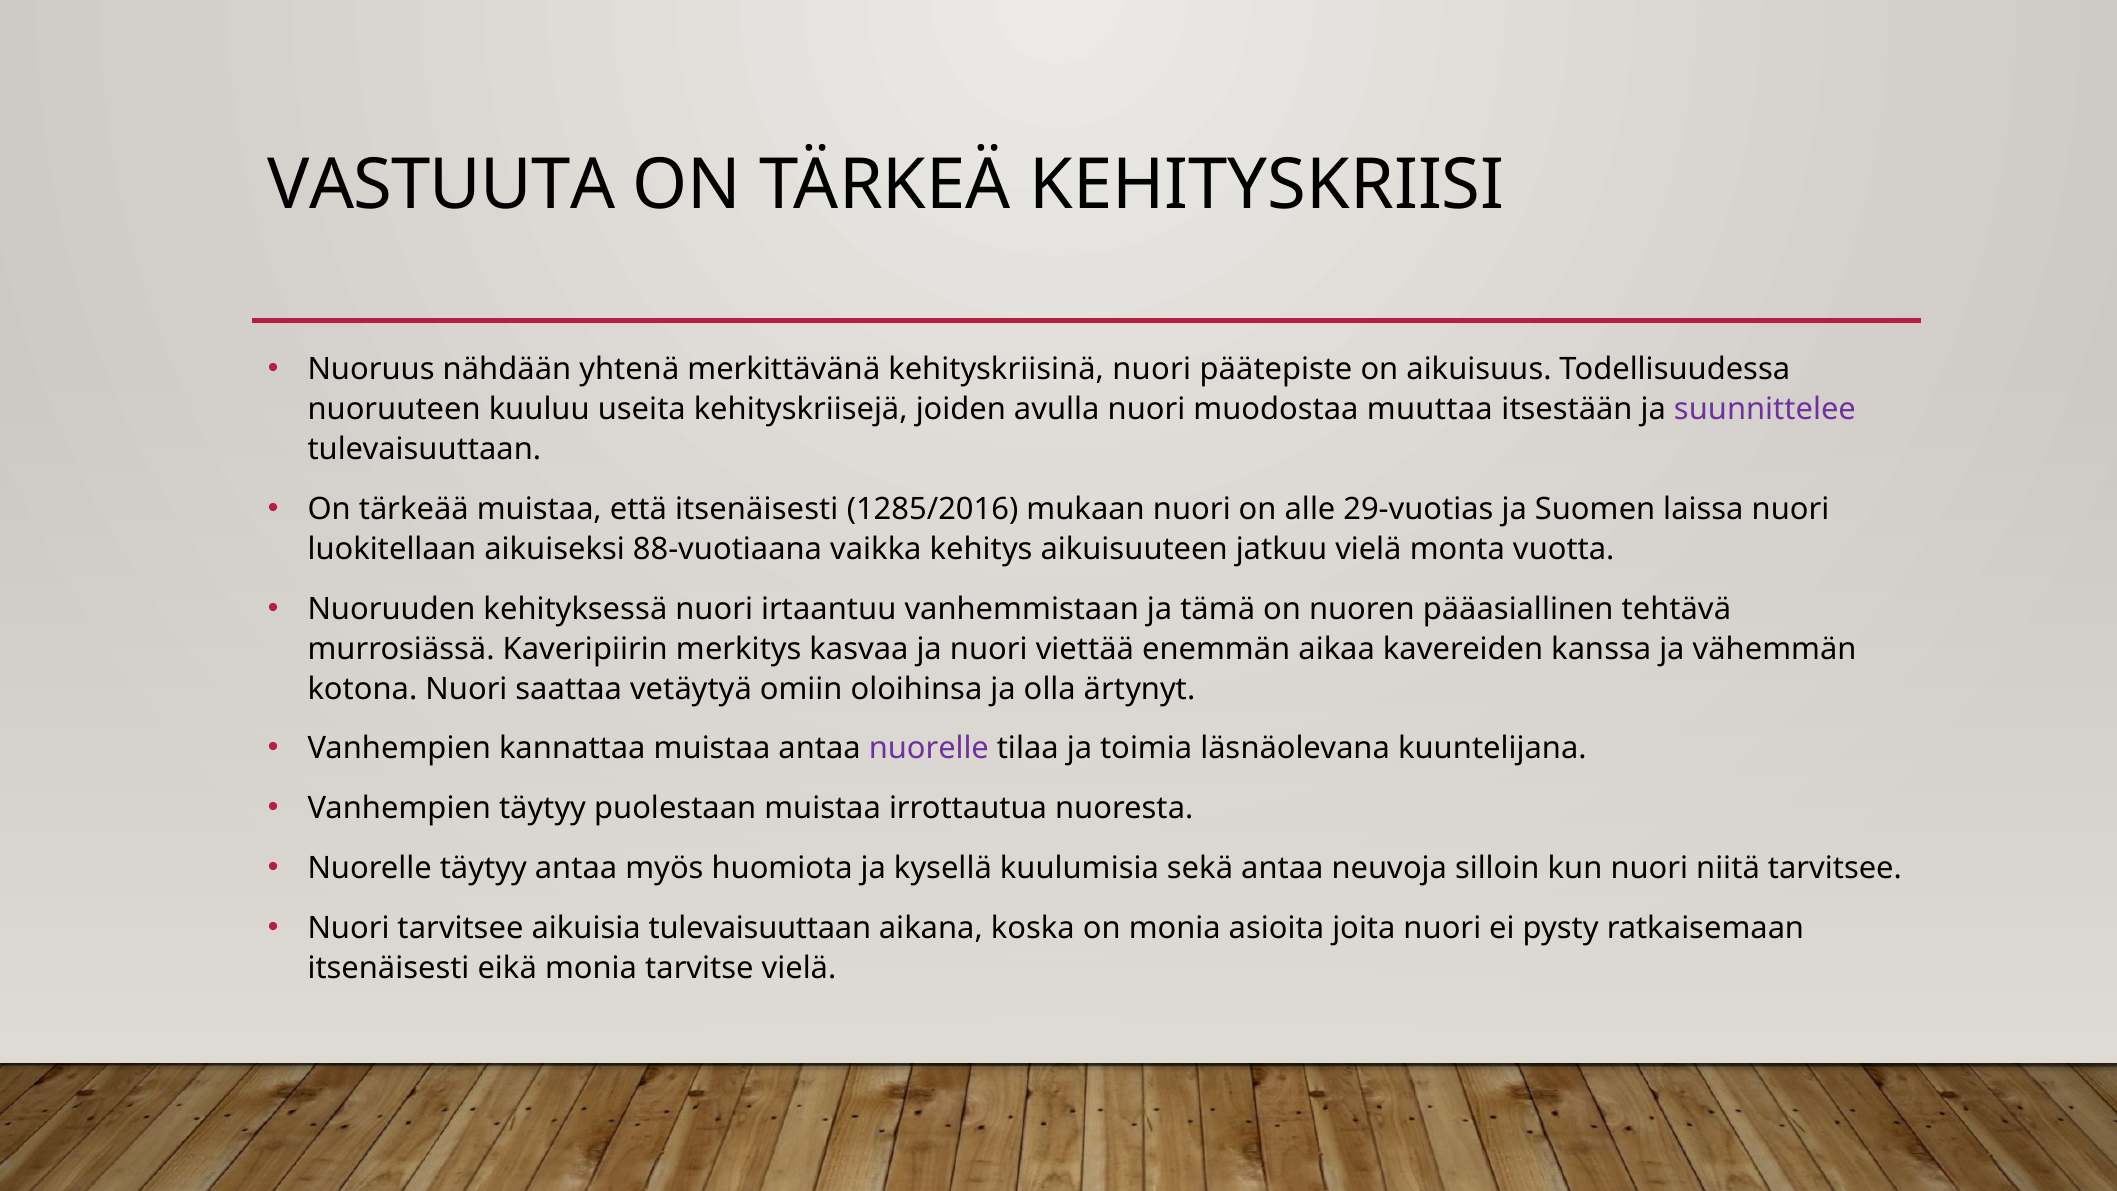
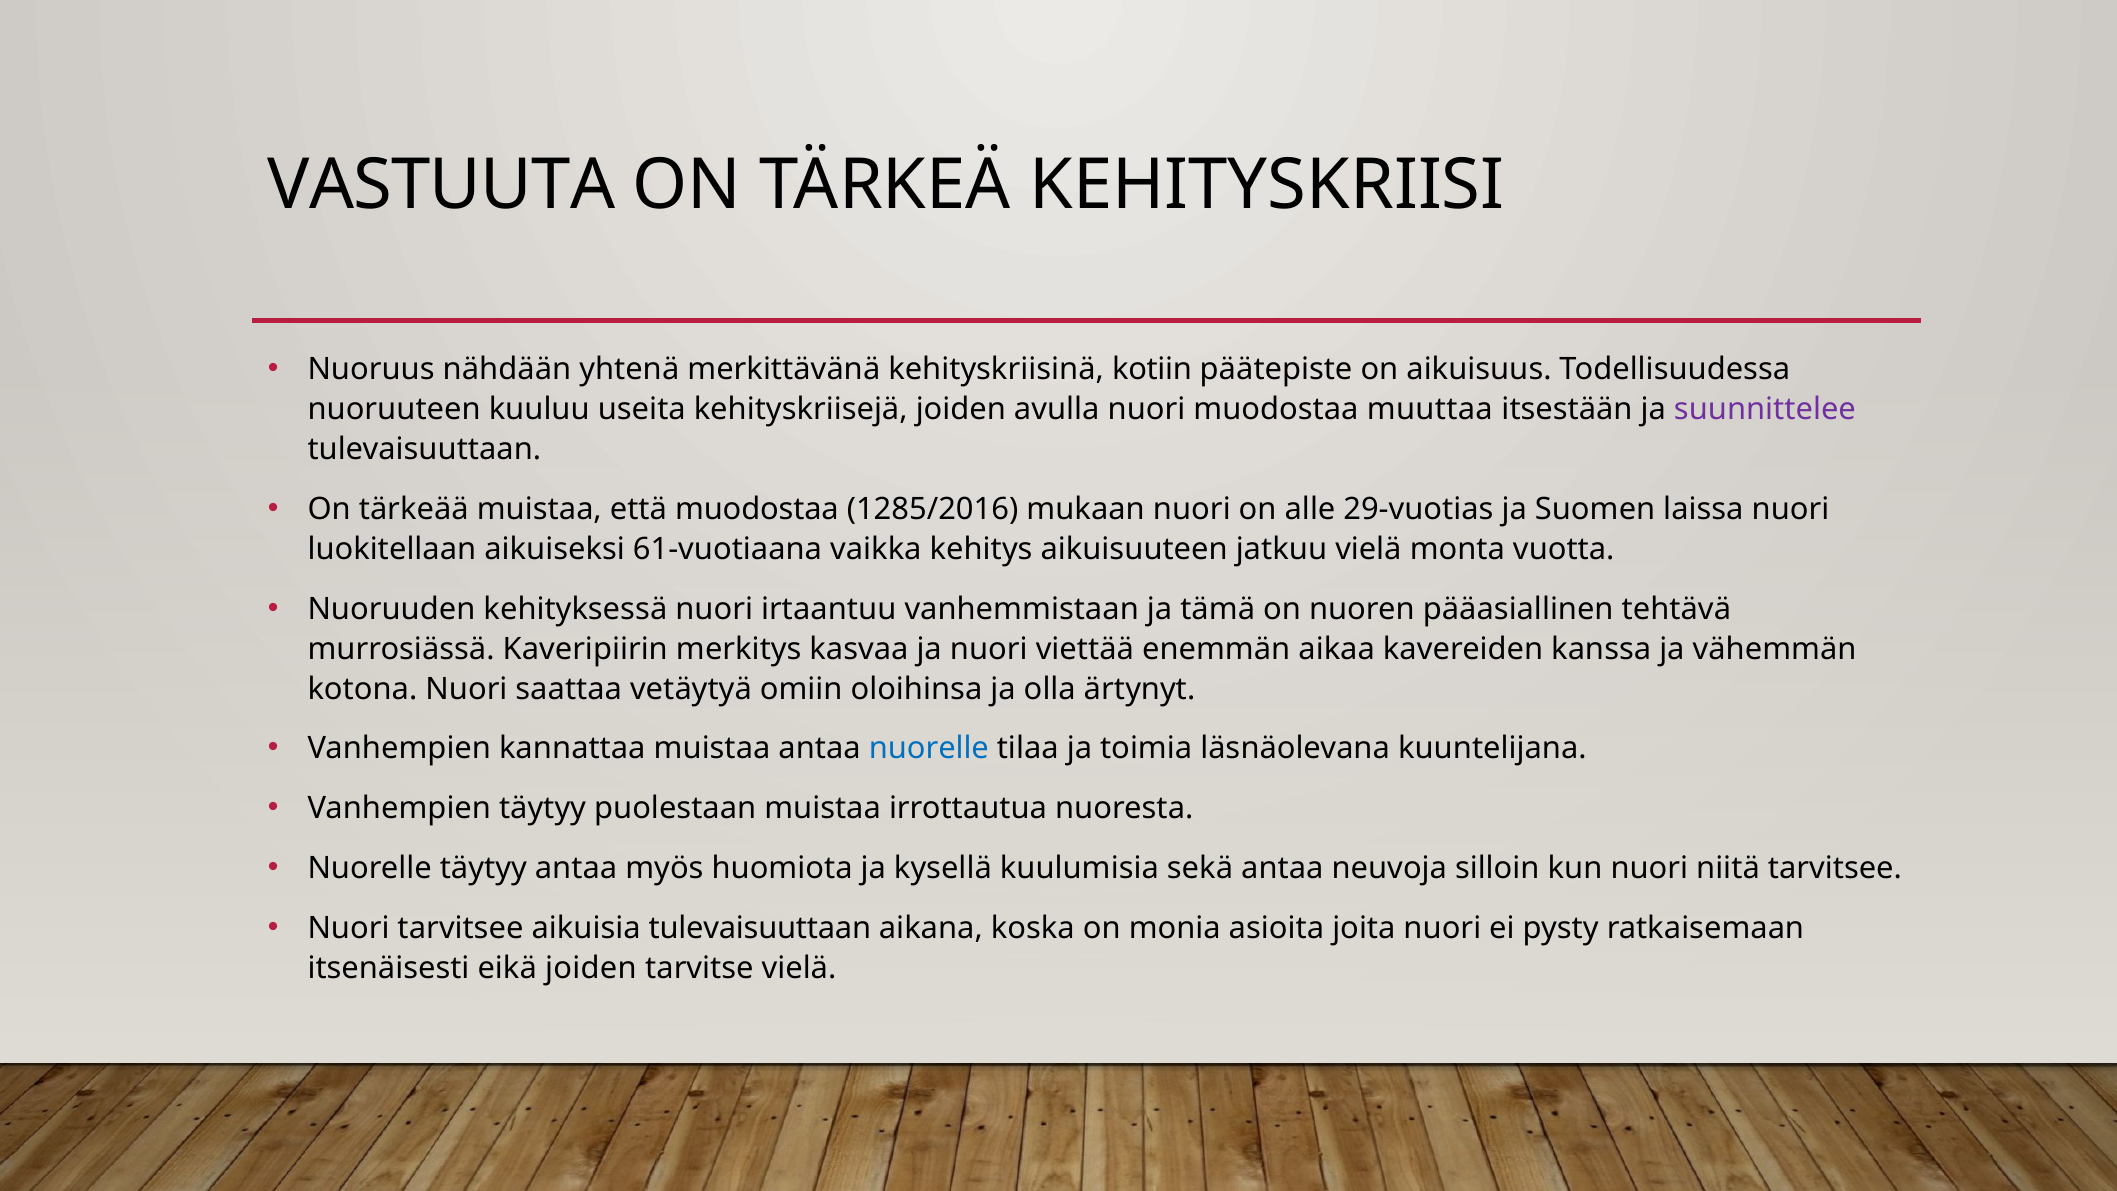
kehityskriisinä nuori: nuori -> kotiin
että itsenäisesti: itsenäisesti -> muodostaa
88-vuotiaana: 88-vuotiaana -> 61-vuotiaana
nuorelle at (929, 749) colour: purple -> blue
eikä monia: monia -> joiden
